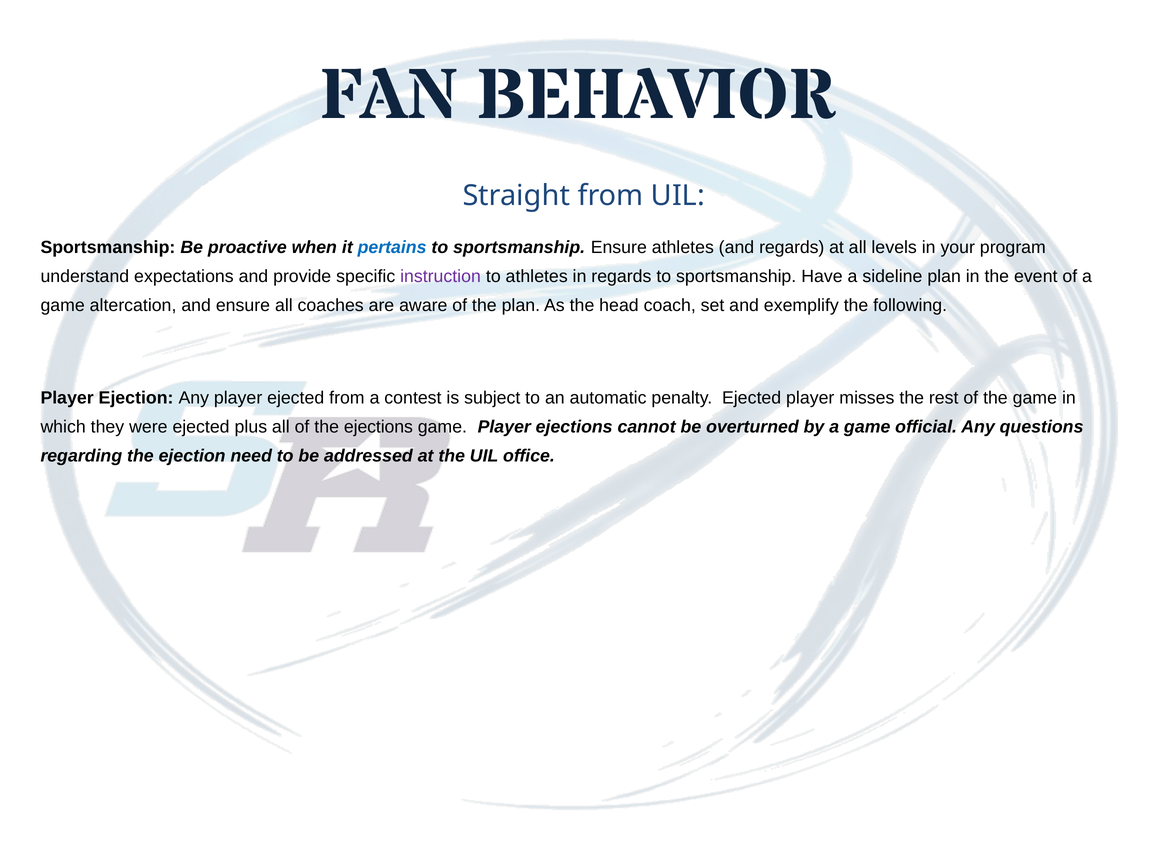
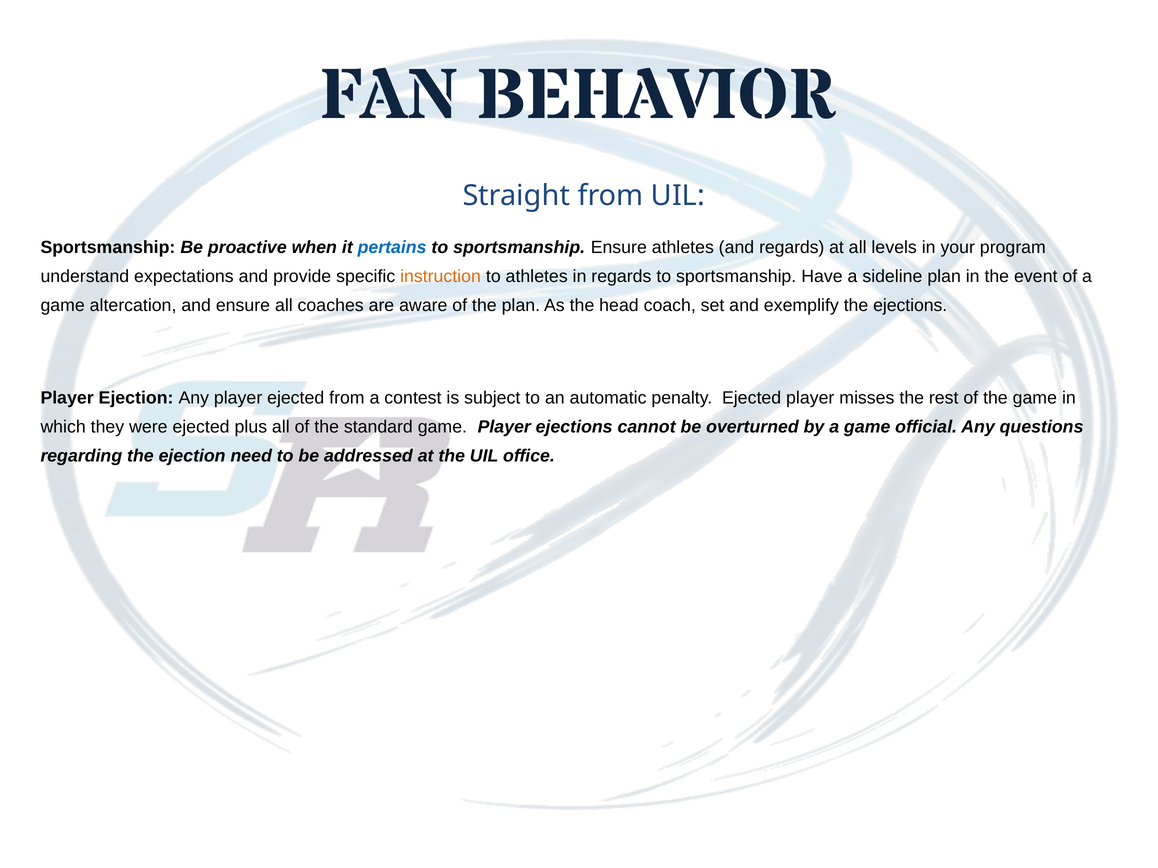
instruction colour: purple -> orange
the following: following -> ejections
the ejections: ejections -> standard
